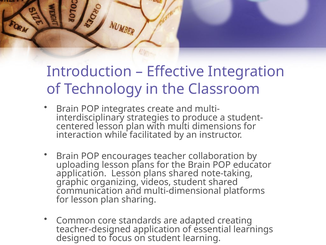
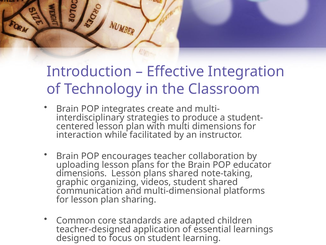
application at (81, 173): application -> dimensions
creating: creating -> children
